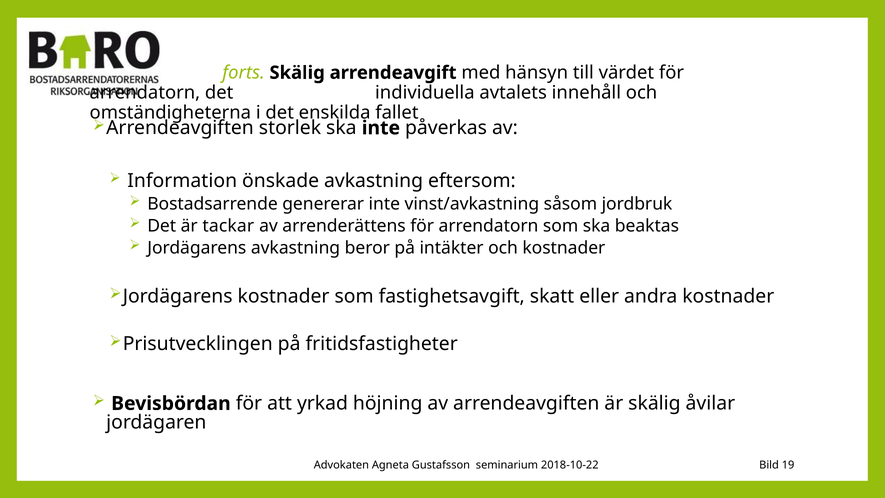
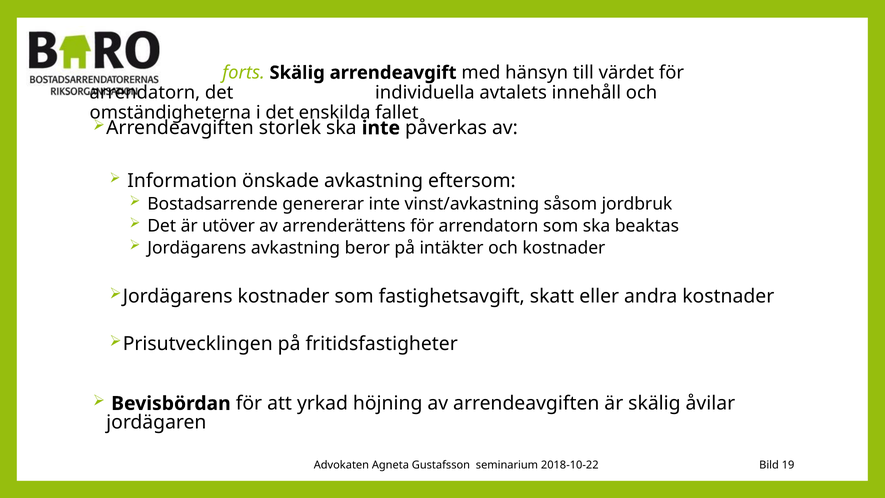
tackar: tackar -> utöver
